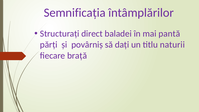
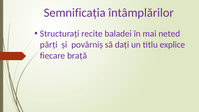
direct: direct -> recite
pantă: pantă -> neted
naturii: naturii -> explice
